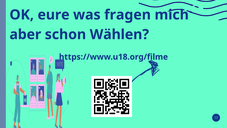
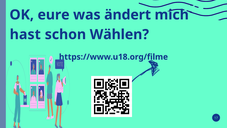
fragen: fragen -> ändert
aber: aber -> hast
